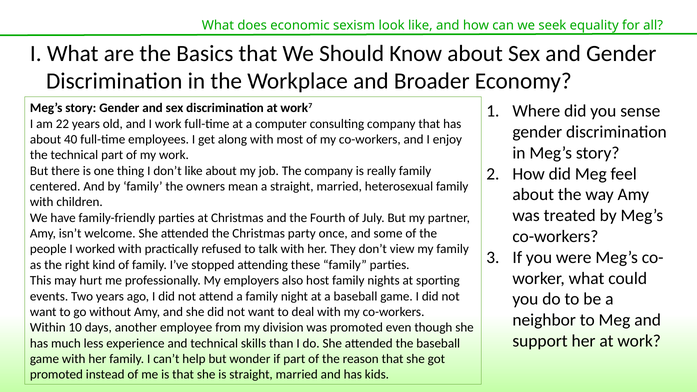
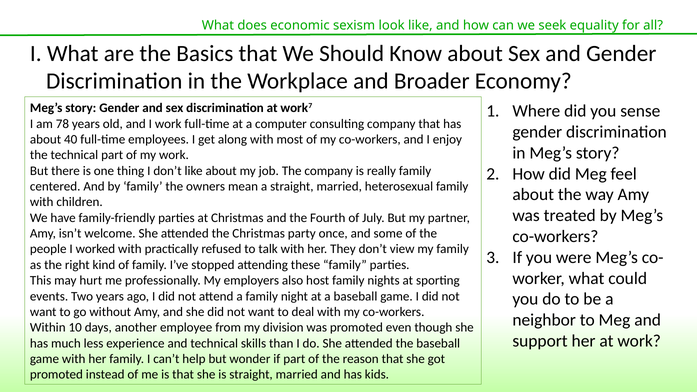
22: 22 -> 78
